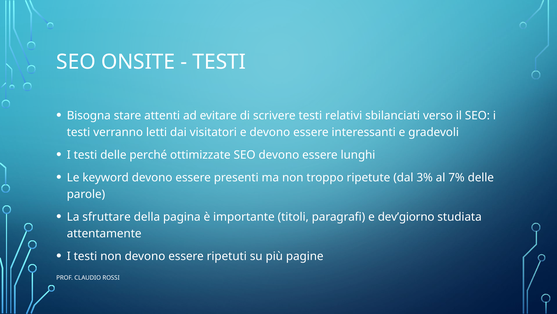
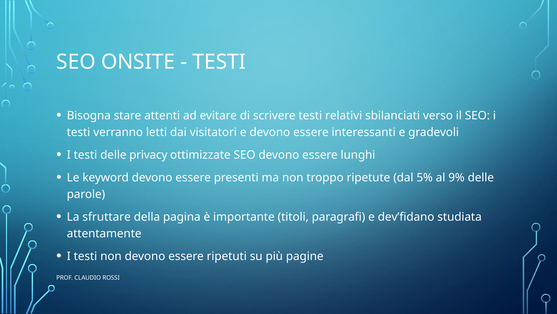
perché: perché -> privacy
3%: 3% -> 5%
7%: 7% -> 9%
dev’giorno: dev’giorno -> dev’fidano
